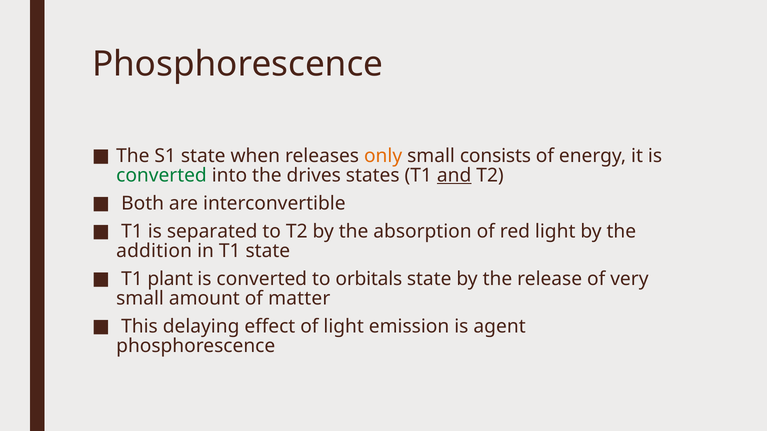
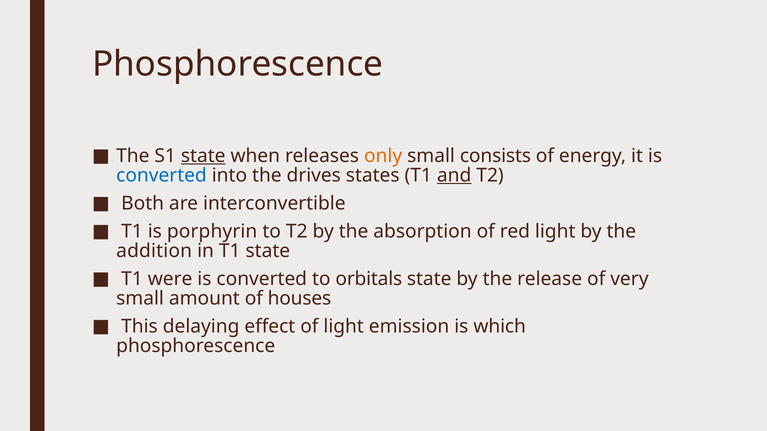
state at (203, 156) underline: none -> present
converted at (161, 175) colour: green -> blue
separated: separated -> porphyrin
plant: plant -> were
matter: matter -> houses
agent: agent -> which
